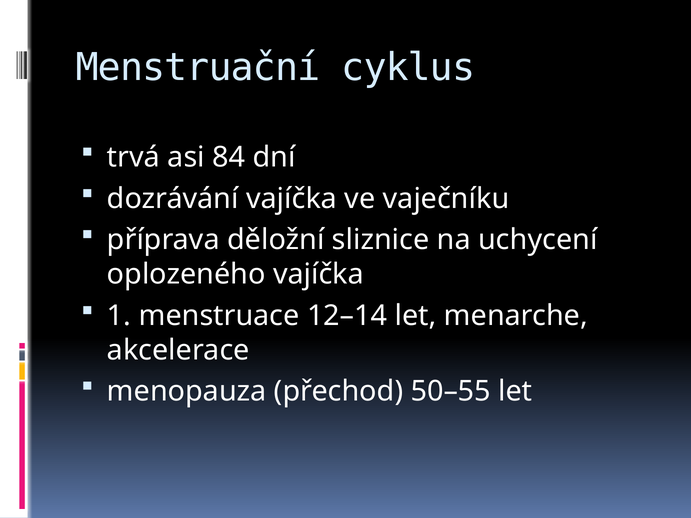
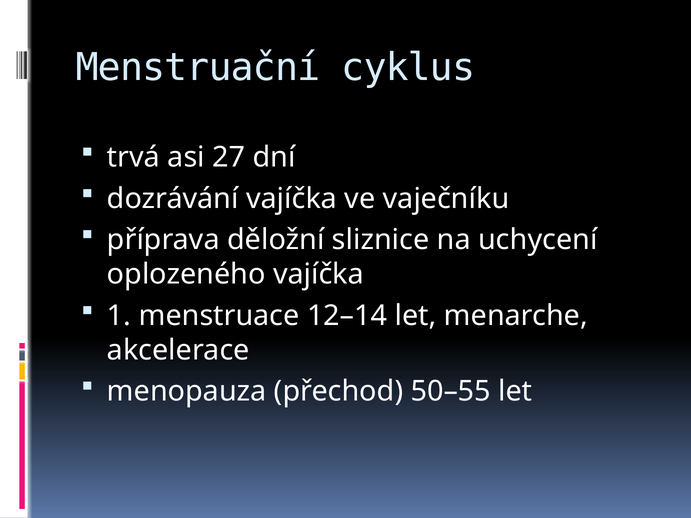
84: 84 -> 27
